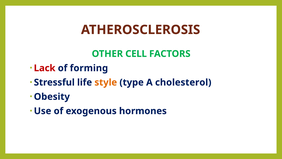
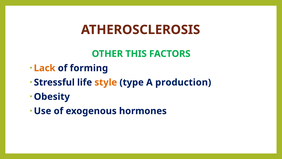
CELL: CELL -> THIS
Lack colour: red -> orange
cholesterol: cholesterol -> production
